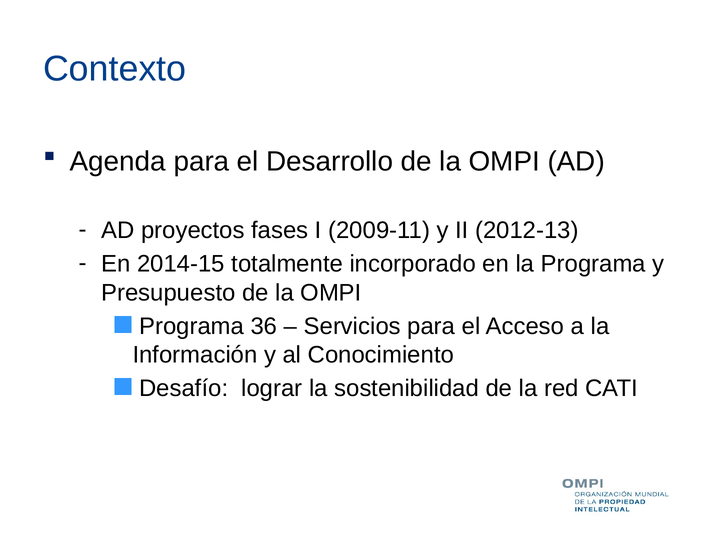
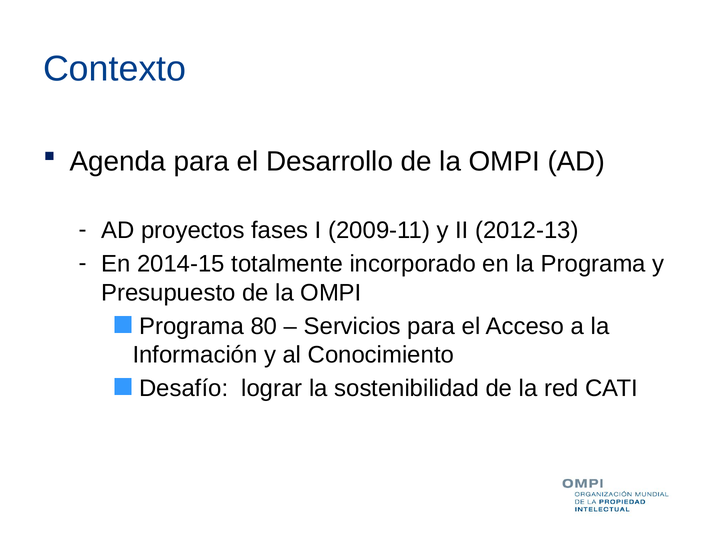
36: 36 -> 80
